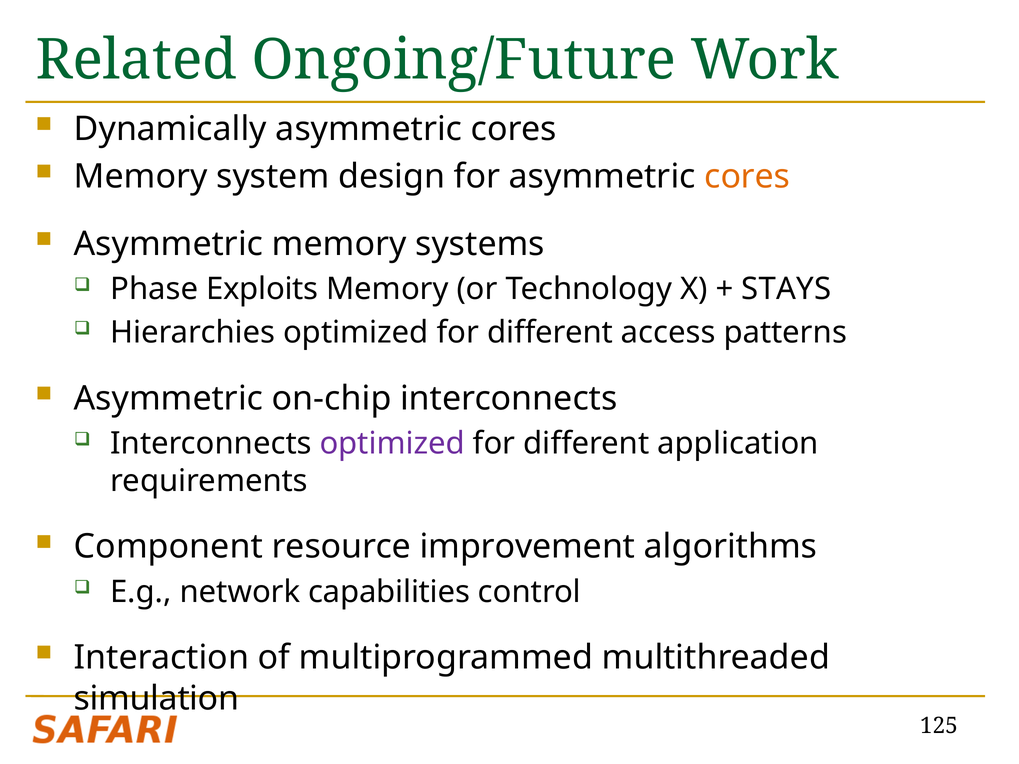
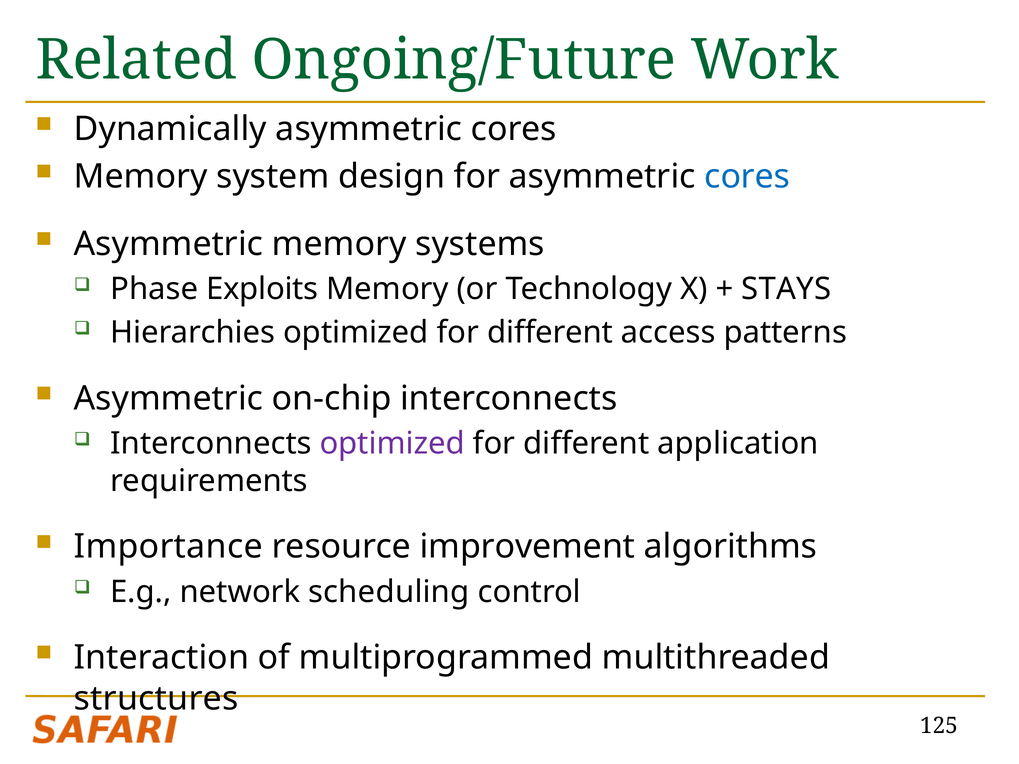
cores at (747, 177) colour: orange -> blue
Component: Component -> Importance
capabilities: capabilities -> scheduling
simulation: simulation -> structures
